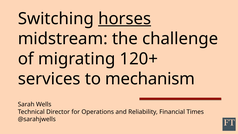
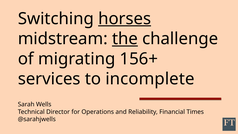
the underline: none -> present
120+: 120+ -> 156+
mechanism: mechanism -> incomplete
